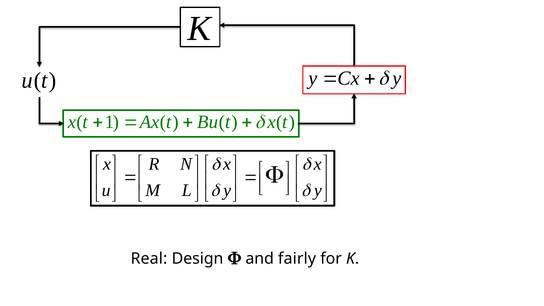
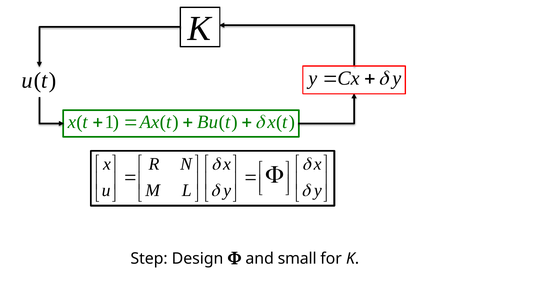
Real: Real -> Step
fairly: fairly -> small
